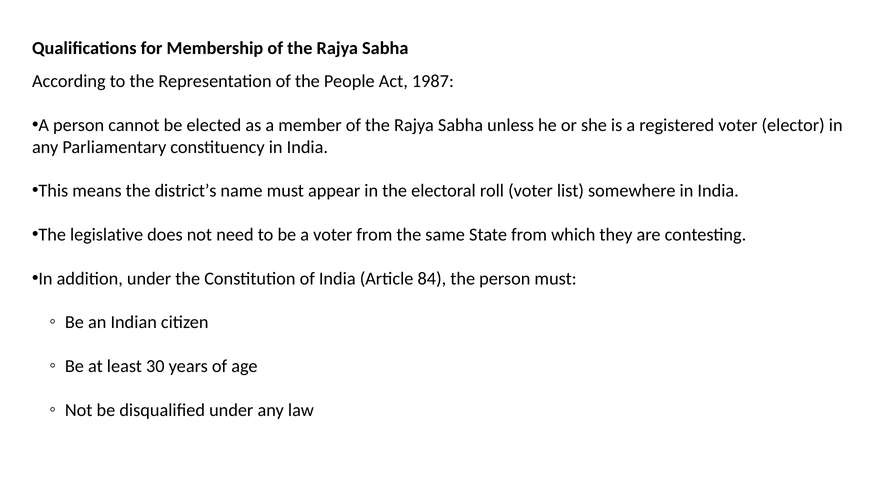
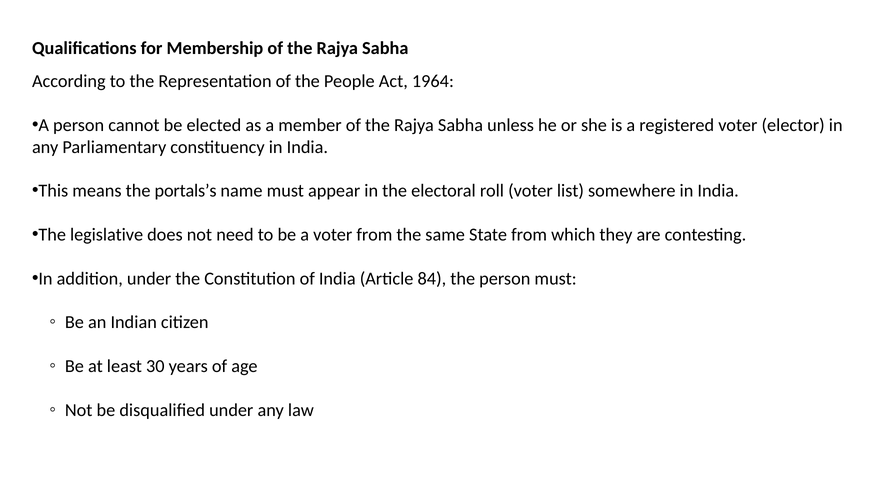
1987: 1987 -> 1964
district’s: district’s -> portals’s
